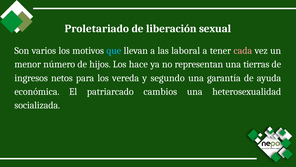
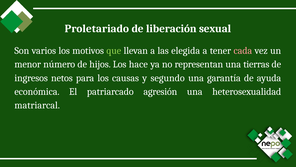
que colour: light blue -> light green
laboral: laboral -> elegida
vereda: vereda -> causas
cambios: cambios -> agresión
socializada: socializada -> matriarcal
